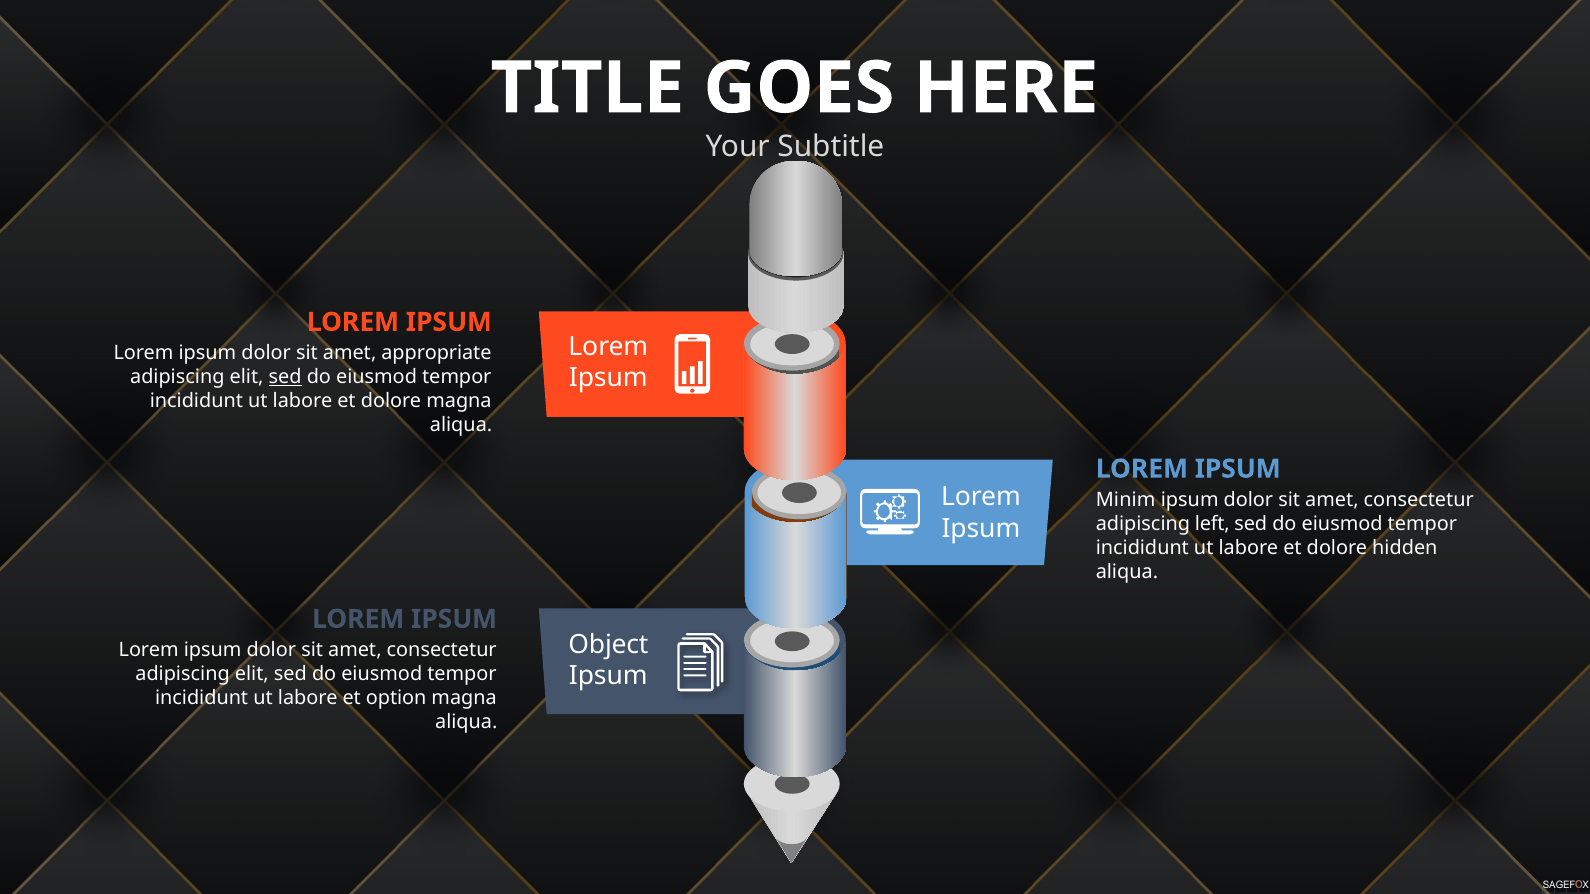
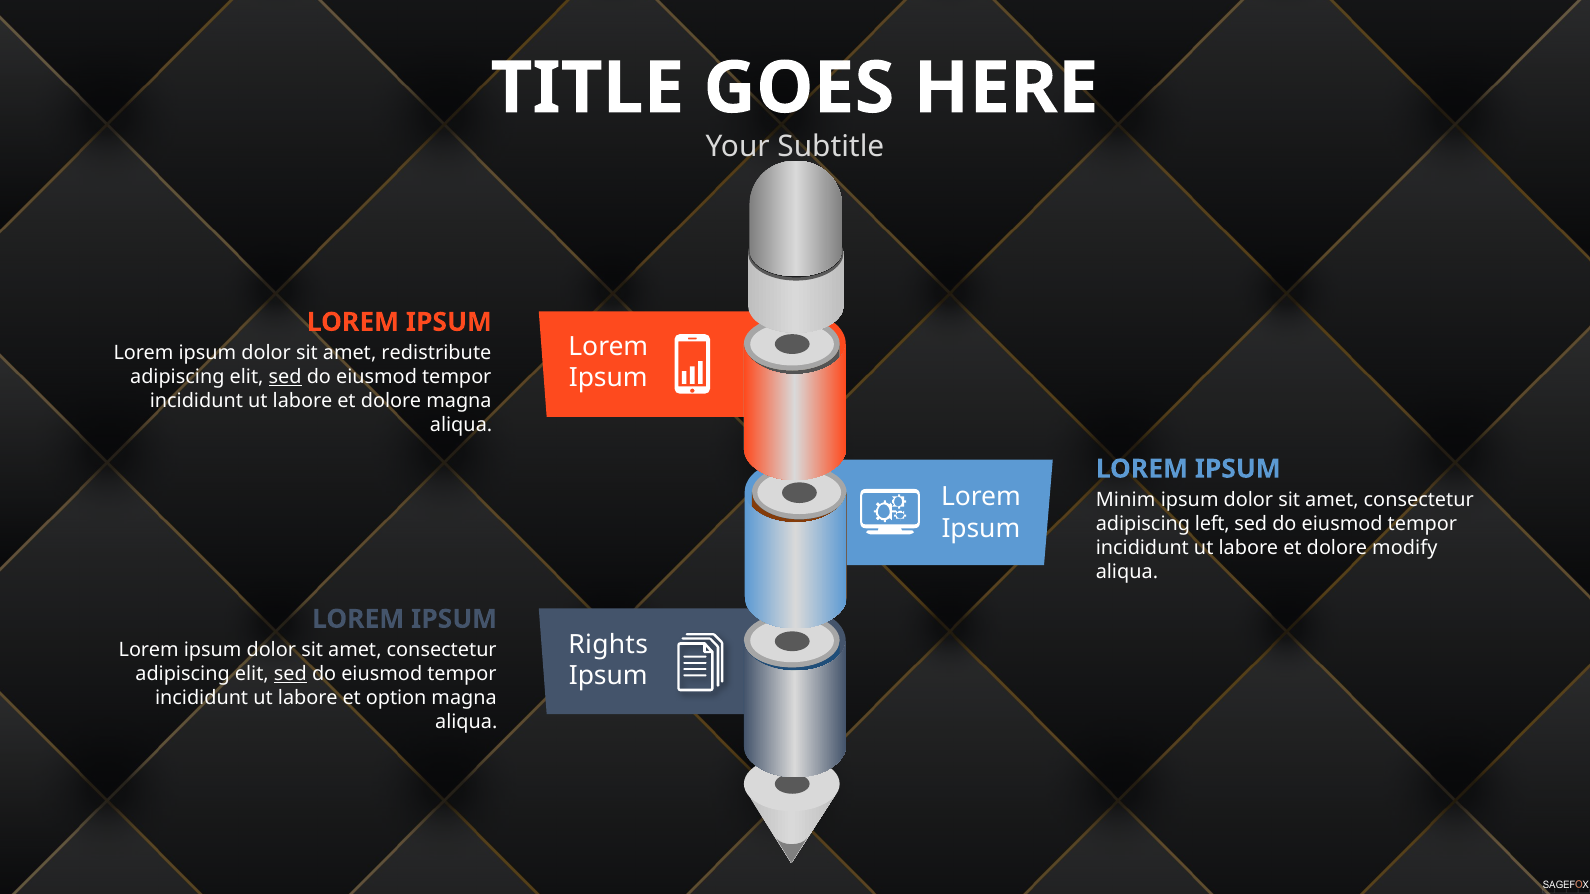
appropriate: appropriate -> redistribute
hidden: hidden -> modify
Object: Object -> Rights
sed at (290, 674) underline: none -> present
